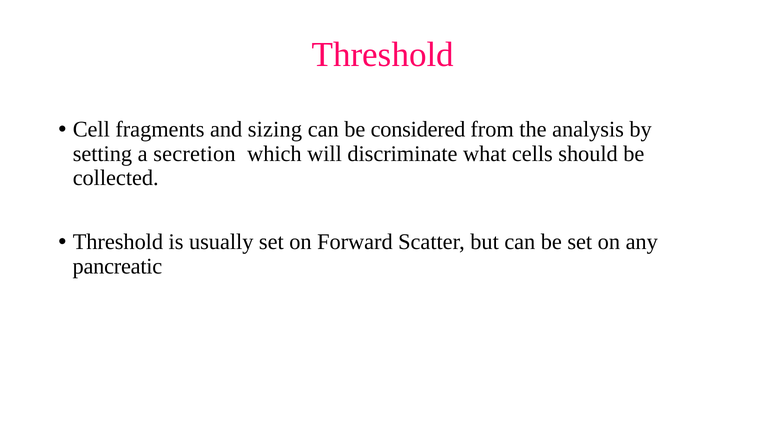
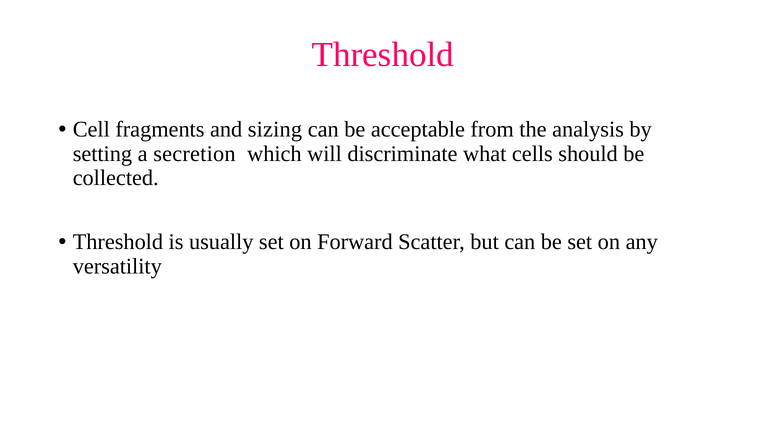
considered: considered -> acceptable
pancreatic: pancreatic -> versatility
